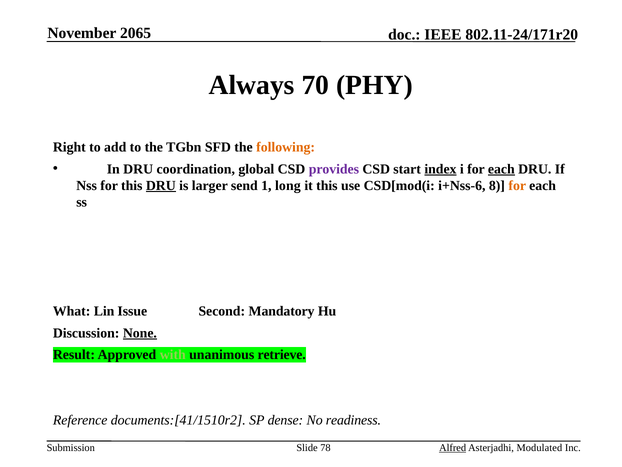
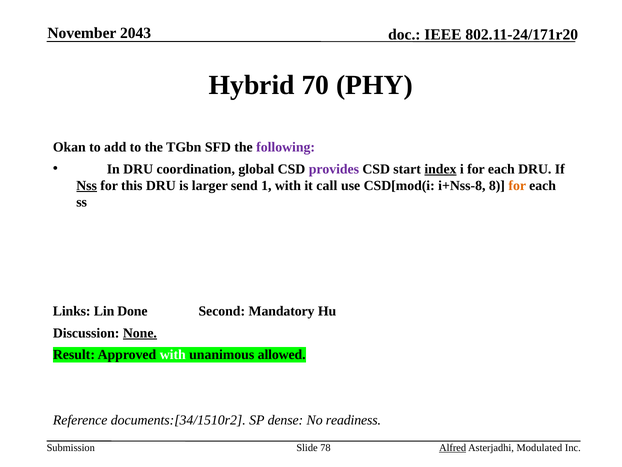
2065: 2065 -> 2043
Always: Always -> Hybrid
Right: Right -> Okan
following colour: orange -> purple
each at (501, 169) underline: present -> none
Nss underline: none -> present
DRU at (161, 185) underline: present -> none
1 long: long -> with
it this: this -> call
i+Nss-6: i+Nss-6 -> i+Nss-8
What: What -> Links
Issue: Issue -> Done
with at (173, 354) colour: light green -> white
retrieve: retrieve -> allowed
documents:[41/1510r2: documents:[41/1510r2 -> documents:[34/1510r2
